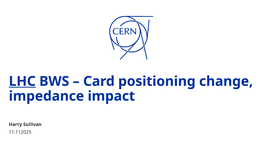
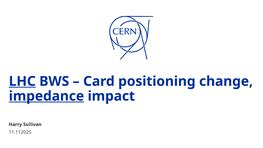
impedance underline: none -> present
